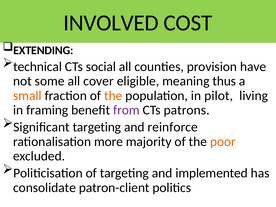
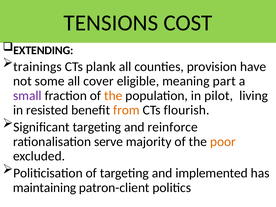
INVOLVED: INVOLVED -> TENSIONS
technical: technical -> trainings
social: social -> plank
thus: thus -> part
small colour: orange -> purple
framing: framing -> resisted
from colour: purple -> orange
patrons: patrons -> flourish
more: more -> serve
consolidate: consolidate -> maintaining
